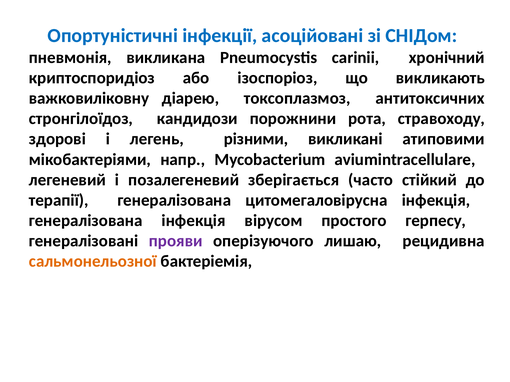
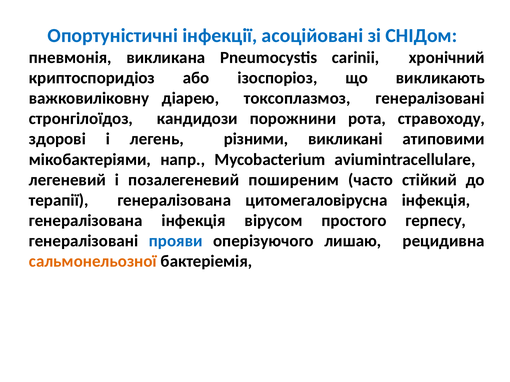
токсоплазмоз антитоксичних: антитоксичних -> генералізовані
зберігається: зберігається -> поширеним
прояви colour: purple -> blue
